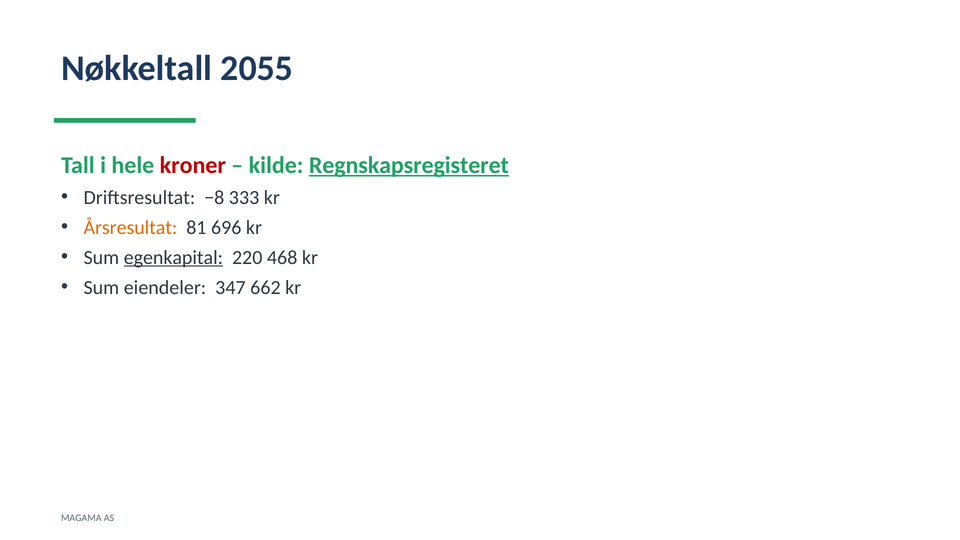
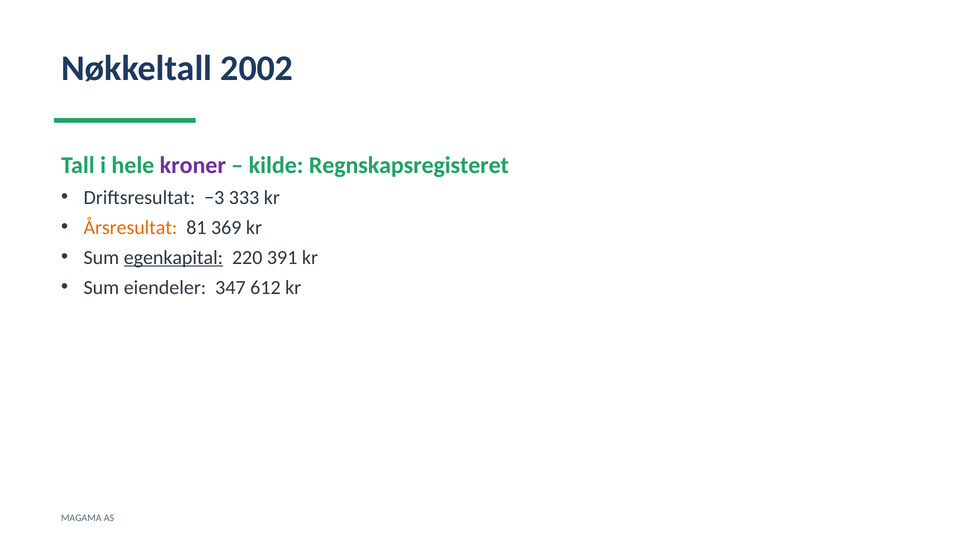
2055: 2055 -> 2002
kroner colour: red -> purple
Regnskapsregisteret underline: present -> none
−8: −8 -> −3
696: 696 -> 369
468: 468 -> 391
662: 662 -> 612
